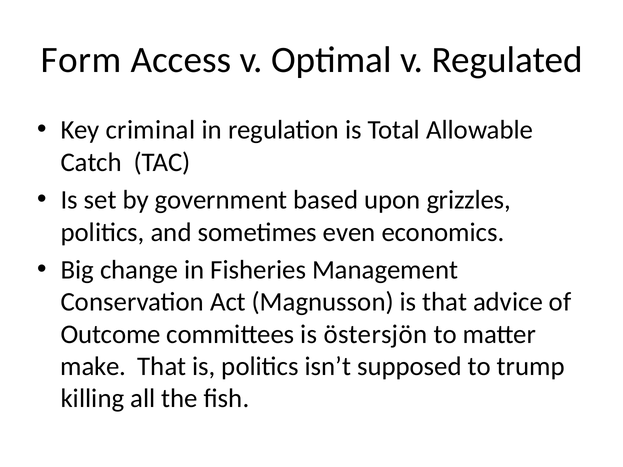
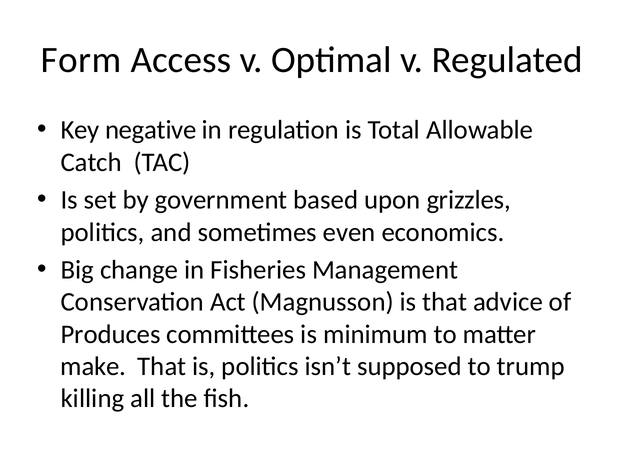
criminal: criminal -> negative
Outcome: Outcome -> Produces
östersjön: östersjön -> minimum
